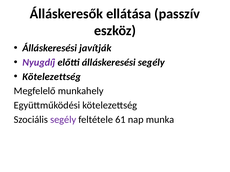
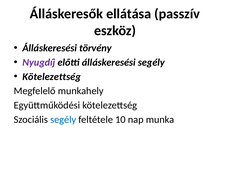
javítják: javítják -> törvény
segély at (63, 120) colour: purple -> blue
61: 61 -> 10
